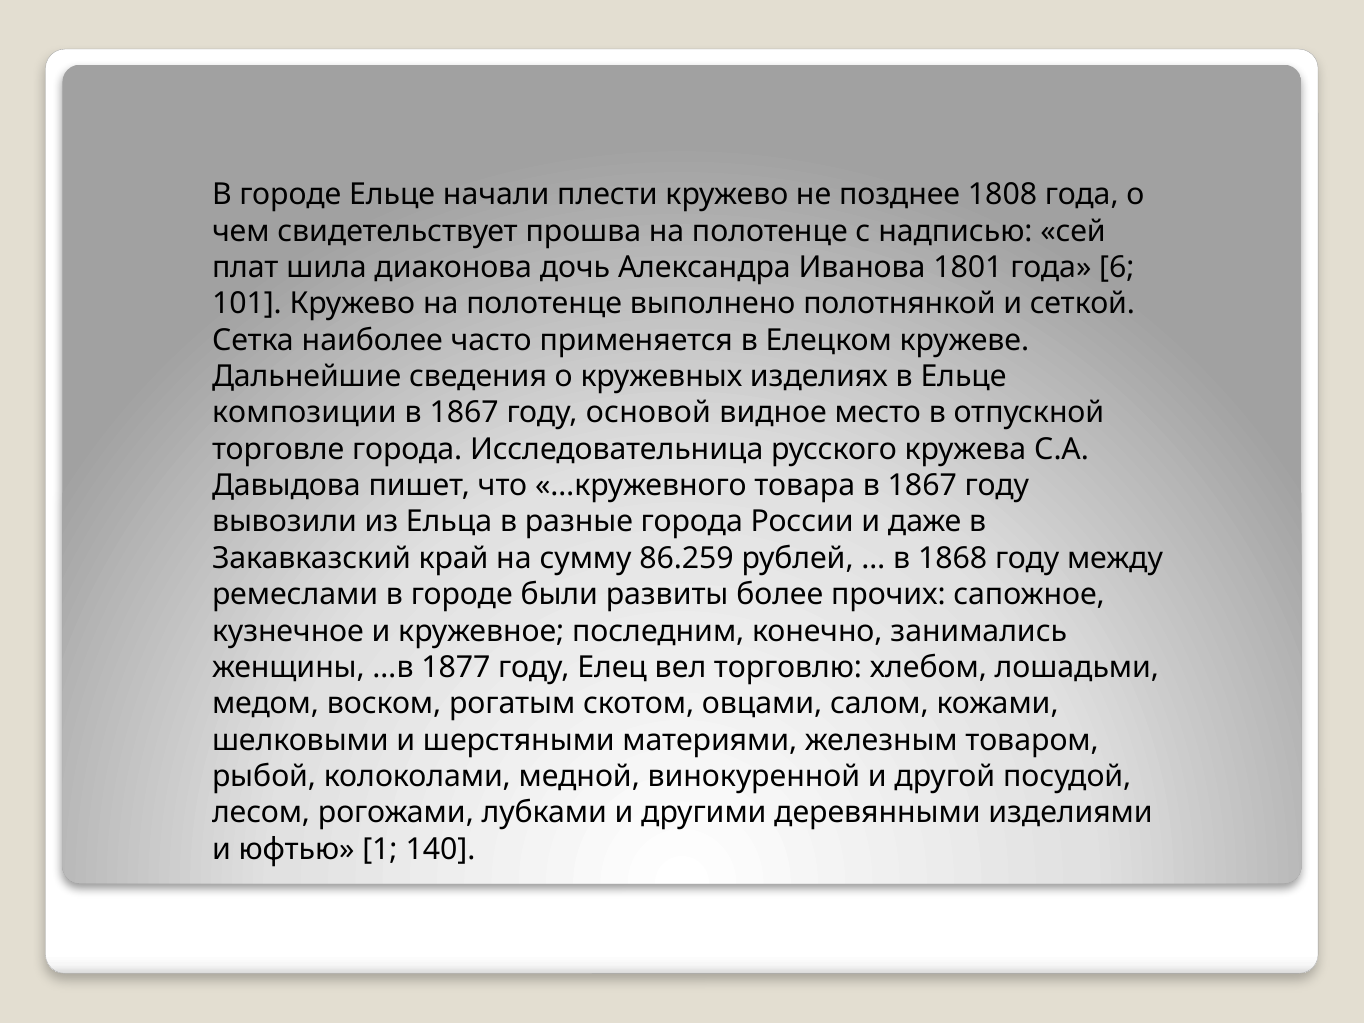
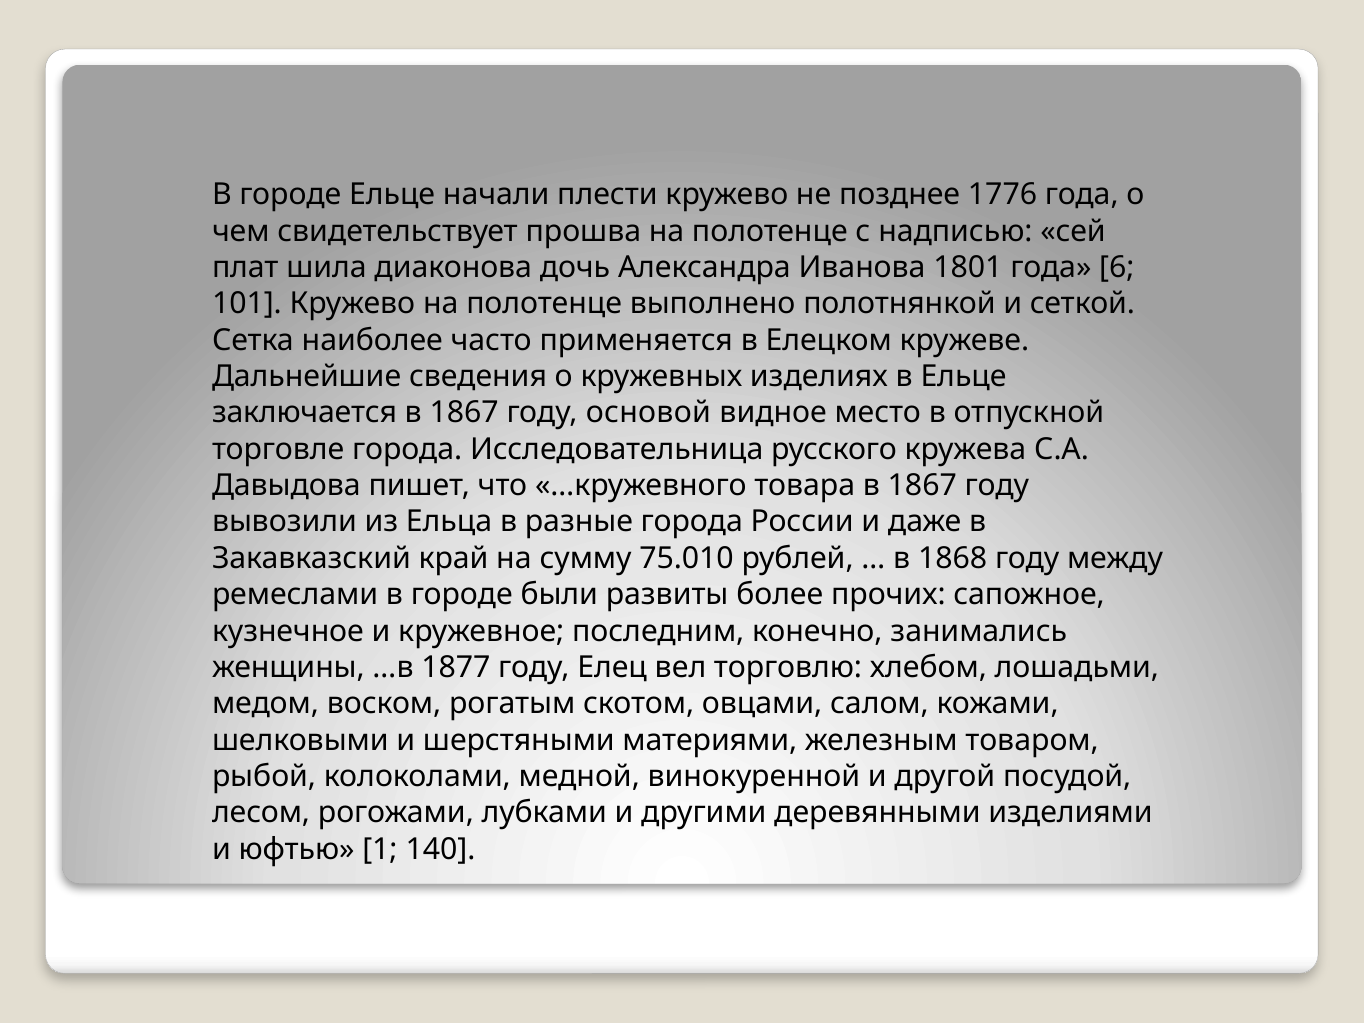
1808: 1808 -> 1776
композиции: композиции -> заключается
86.259: 86.259 -> 75.010
